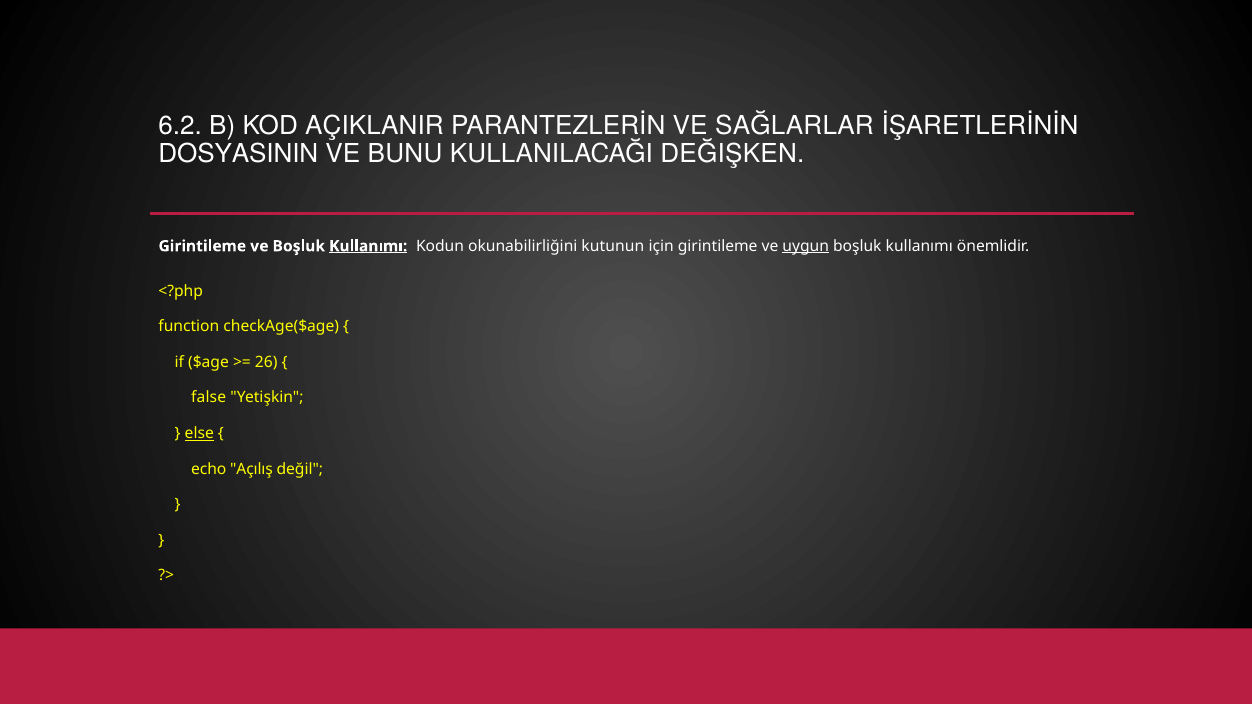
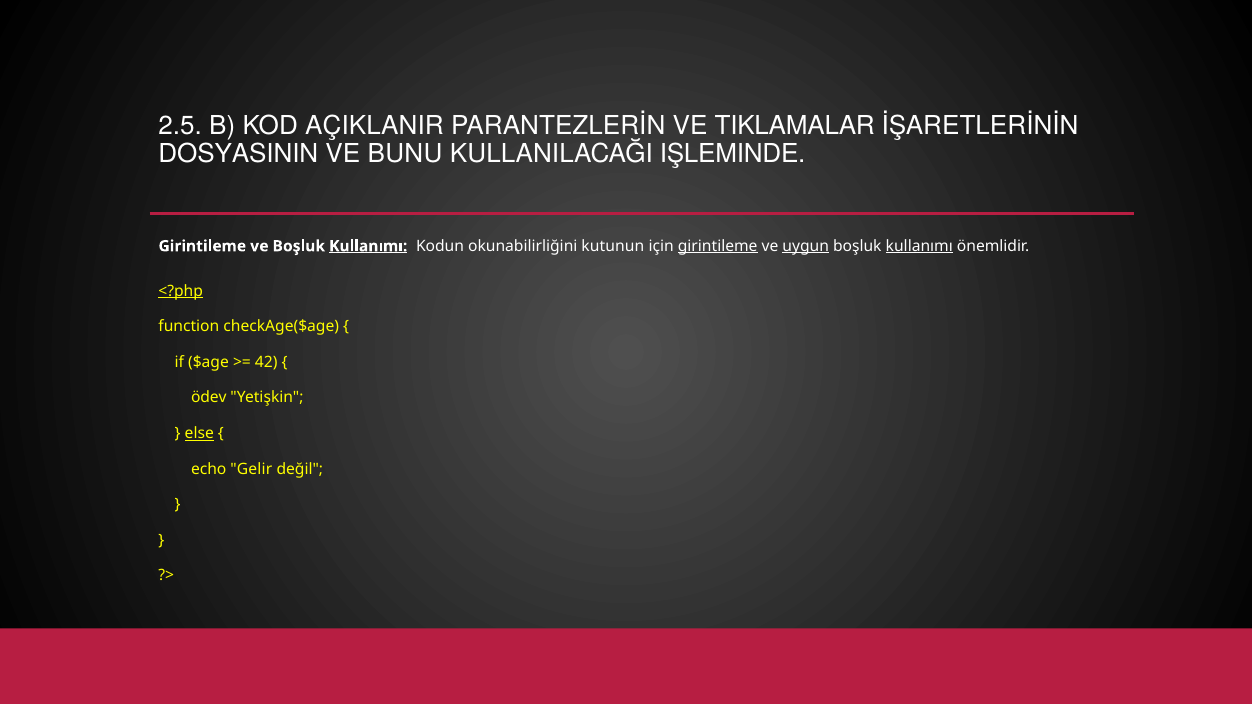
6.2: 6.2 -> 2.5
SAĞLARLAR: SAĞLARLAR -> TIKLAMALAR
DEĞIŞKEN: DEĞIŞKEN -> IŞLEMINDE
girintileme at (718, 246) underline: none -> present
kullanımı at (919, 246) underline: none -> present
<?php underline: none -> present
26: 26 -> 42
false: false -> ödev
Açılış: Açılış -> Gelir
